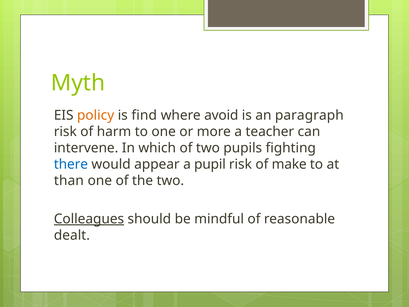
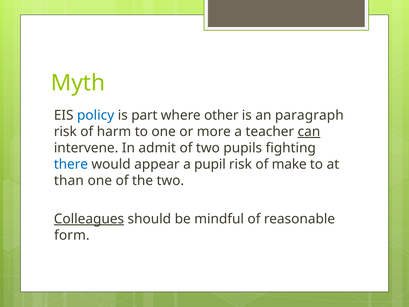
policy colour: orange -> blue
find: find -> part
avoid: avoid -> other
can underline: none -> present
which: which -> admit
dealt: dealt -> form
